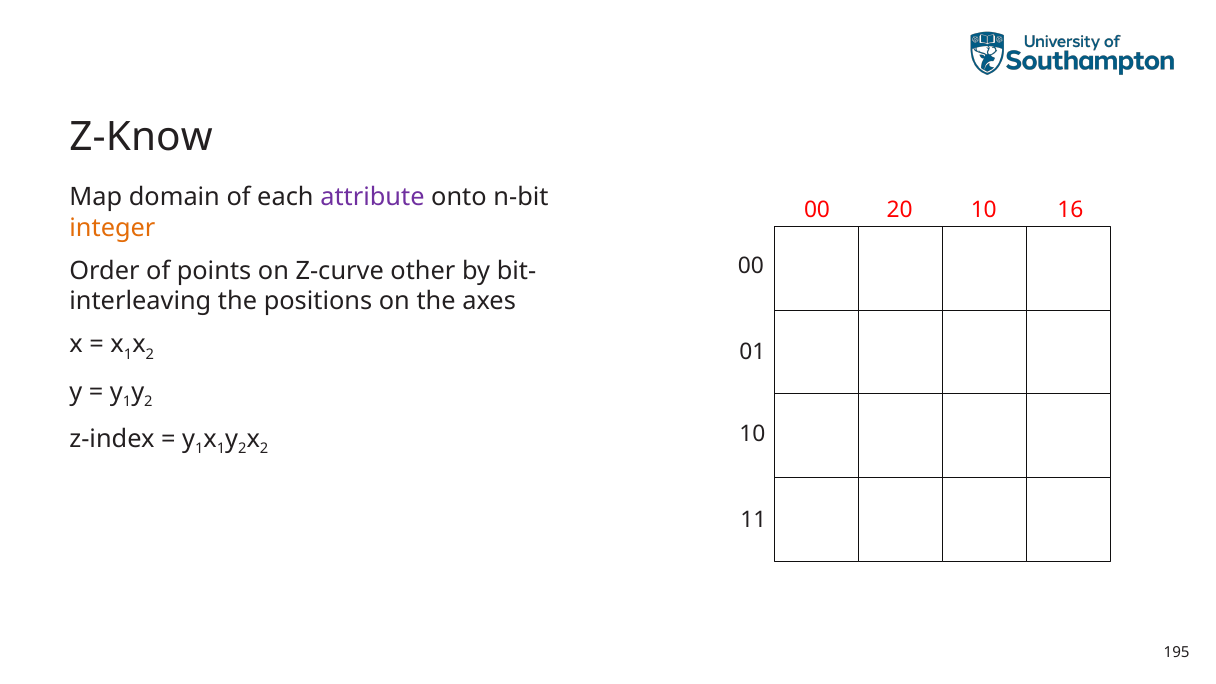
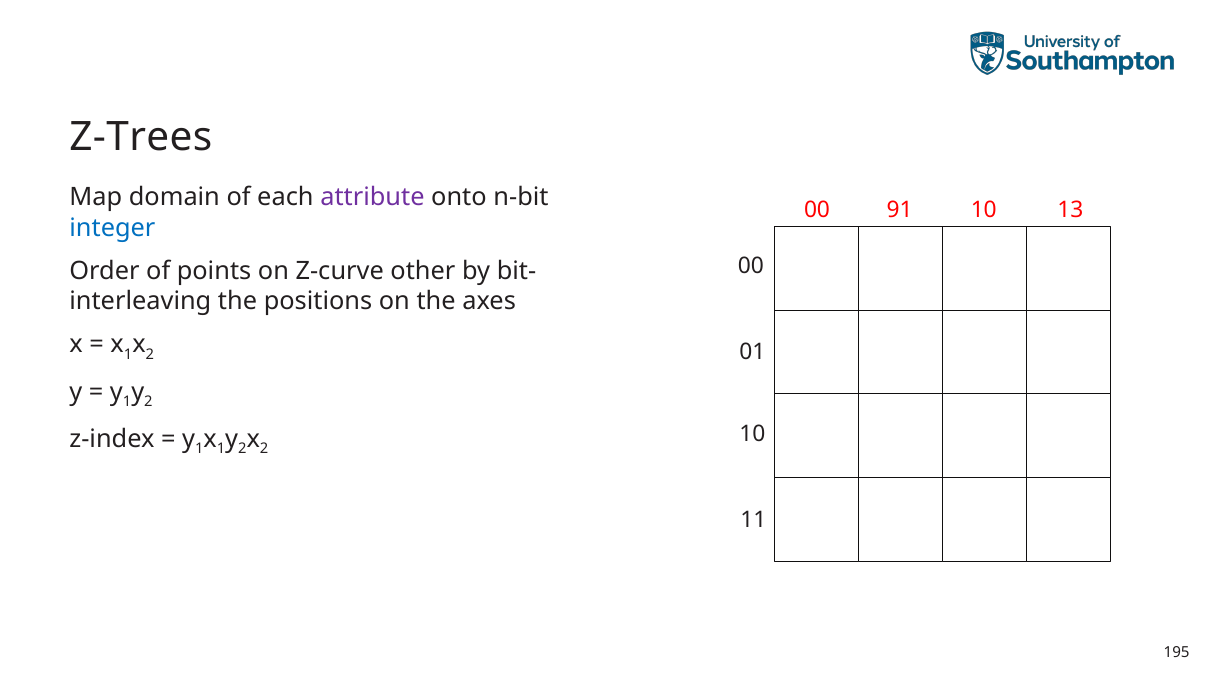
Z-Know: Z-Know -> Z-Trees
20: 20 -> 91
16: 16 -> 13
integer colour: orange -> blue
